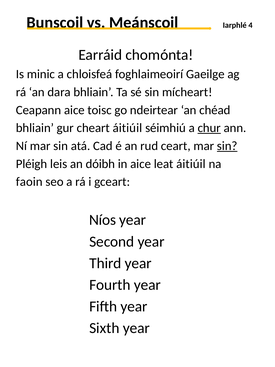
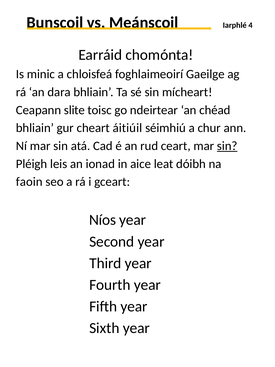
Ceapann aice: aice -> slite
chur underline: present -> none
dóibh: dóibh -> ionad
leat áitiúil: áitiúil -> dóibh
